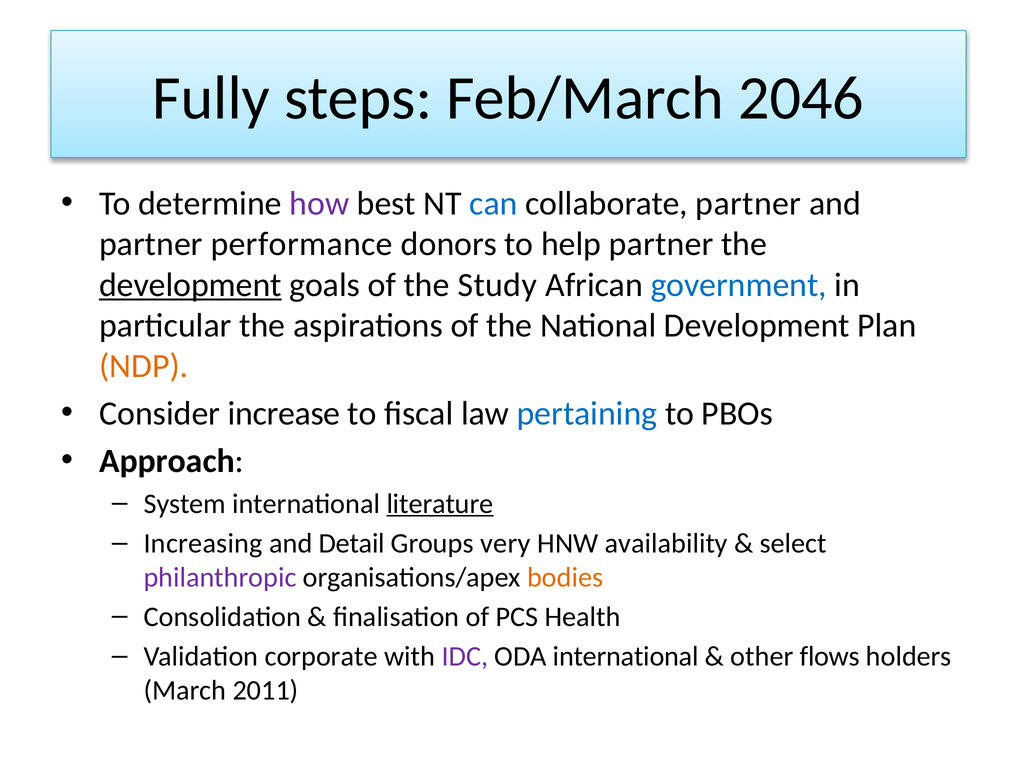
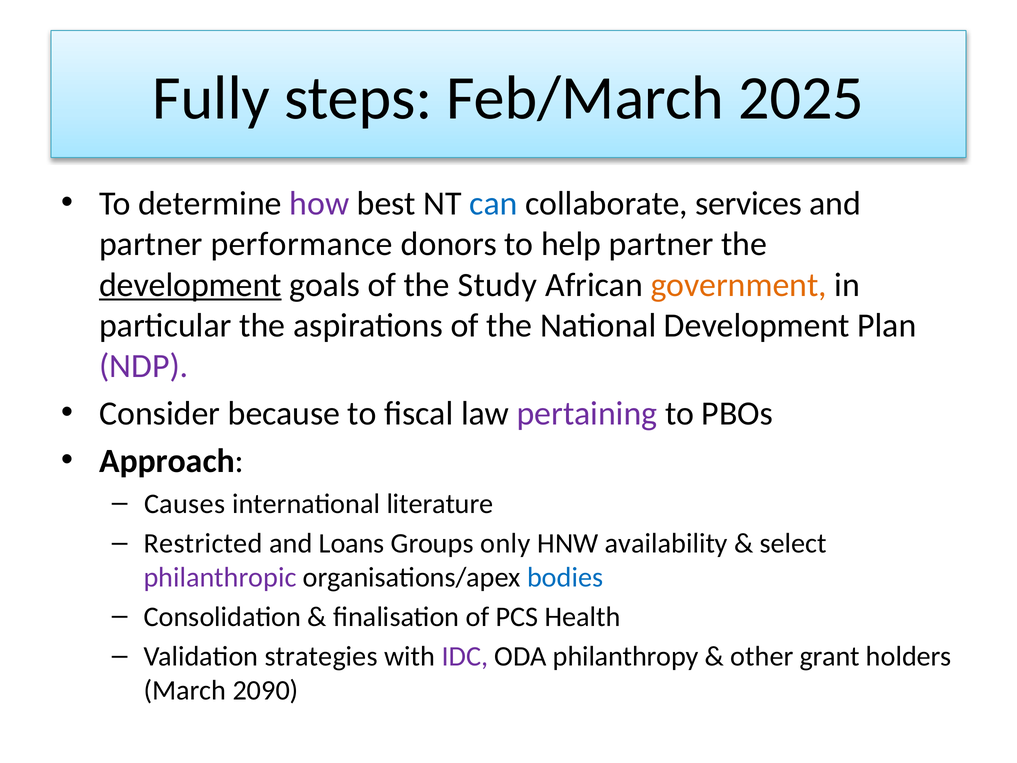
2046: 2046 -> 2025
collaborate partner: partner -> services
government colour: blue -> orange
NDP colour: orange -> purple
increase: increase -> because
pertaining colour: blue -> purple
System: System -> Causes
literature underline: present -> none
Increasing: Increasing -> Restricted
Detail: Detail -> Loans
very: very -> only
bodies colour: orange -> blue
corporate: corporate -> strategies
ODA international: international -> philanthropy
flows: flows -> grant
2011: 2011 -> 2090
